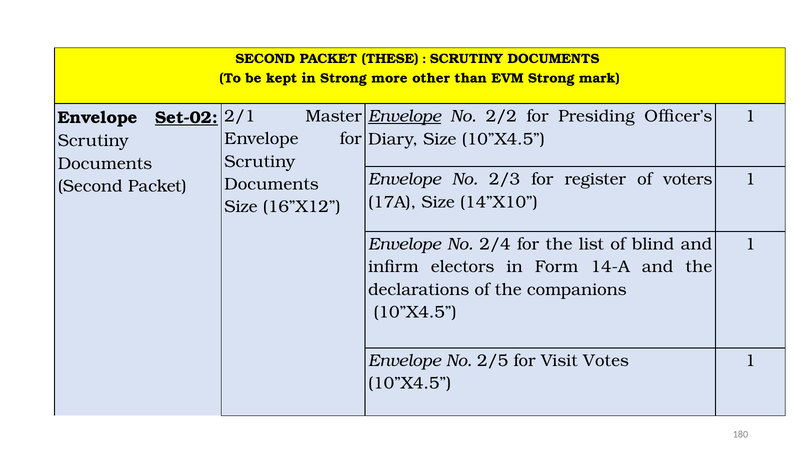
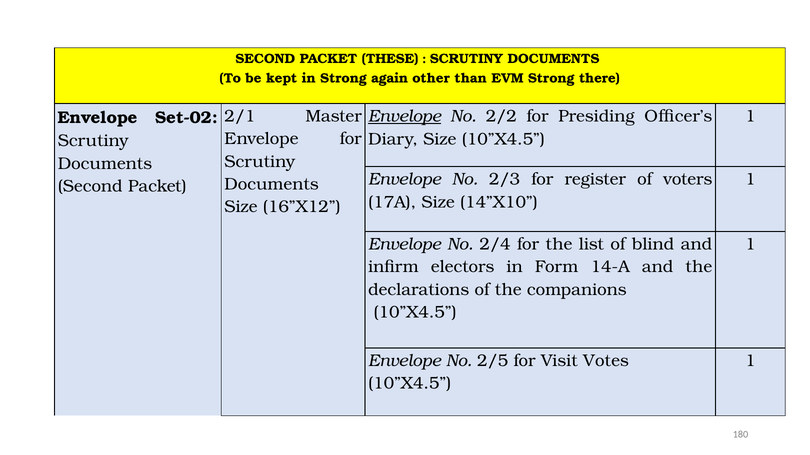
more: more -> again
mark: mark -> there
Set-02 underline: present -> none
